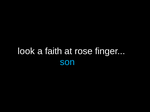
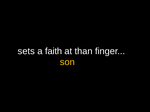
look: look -> sets
rose: rose -> than
son colour: light blue -> yellow
